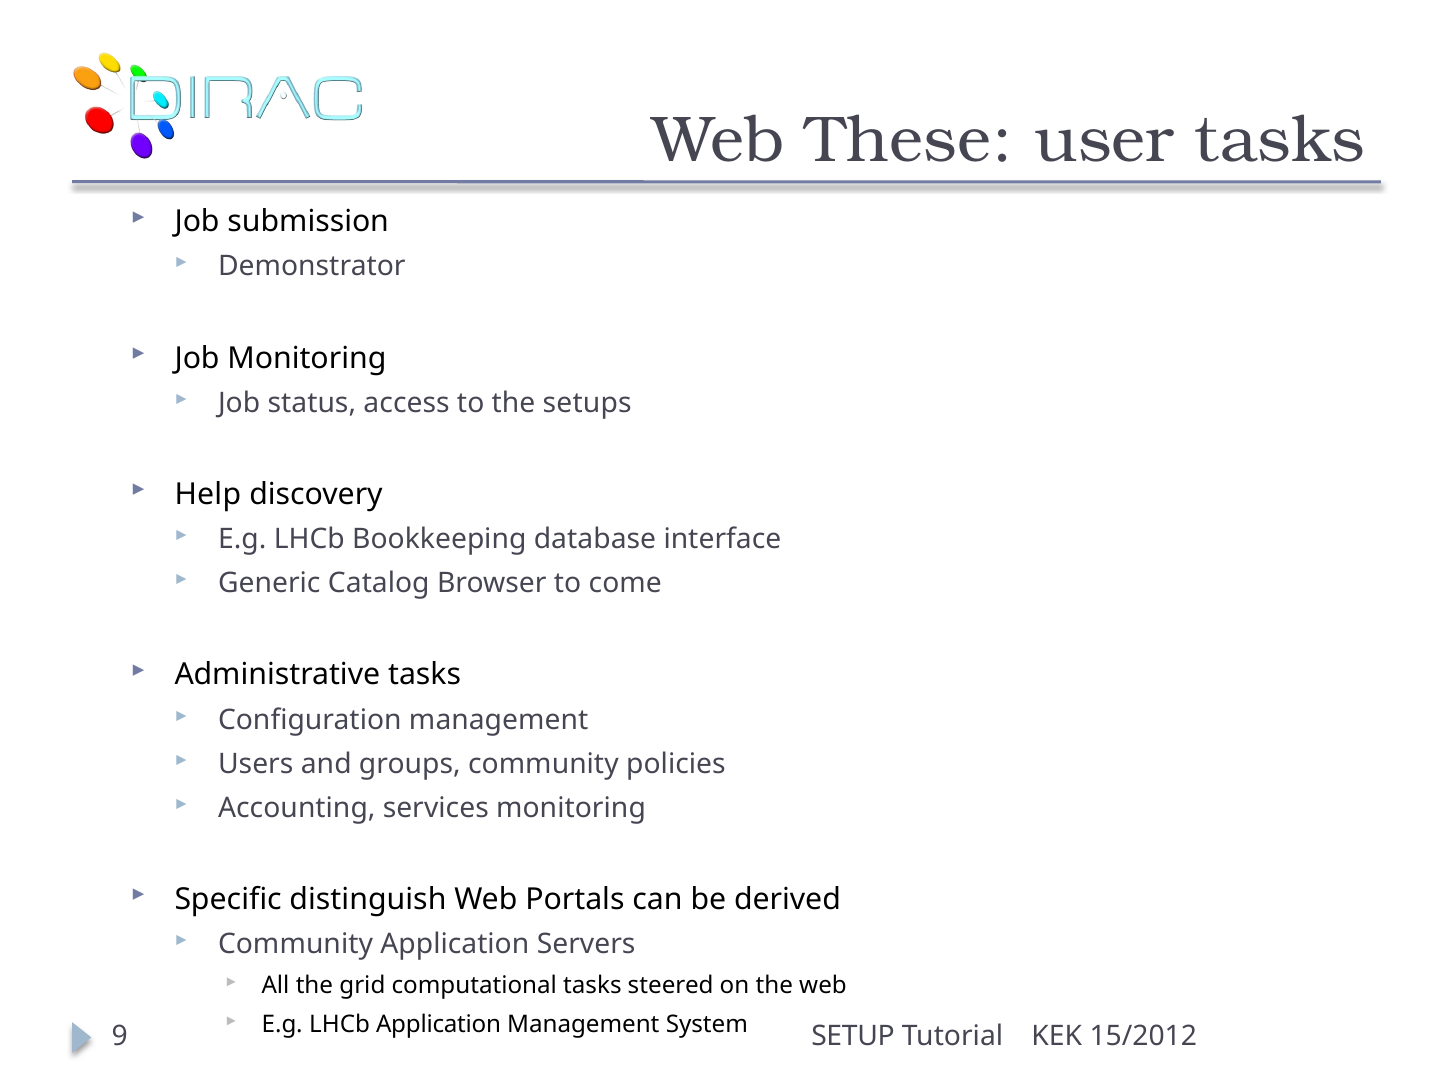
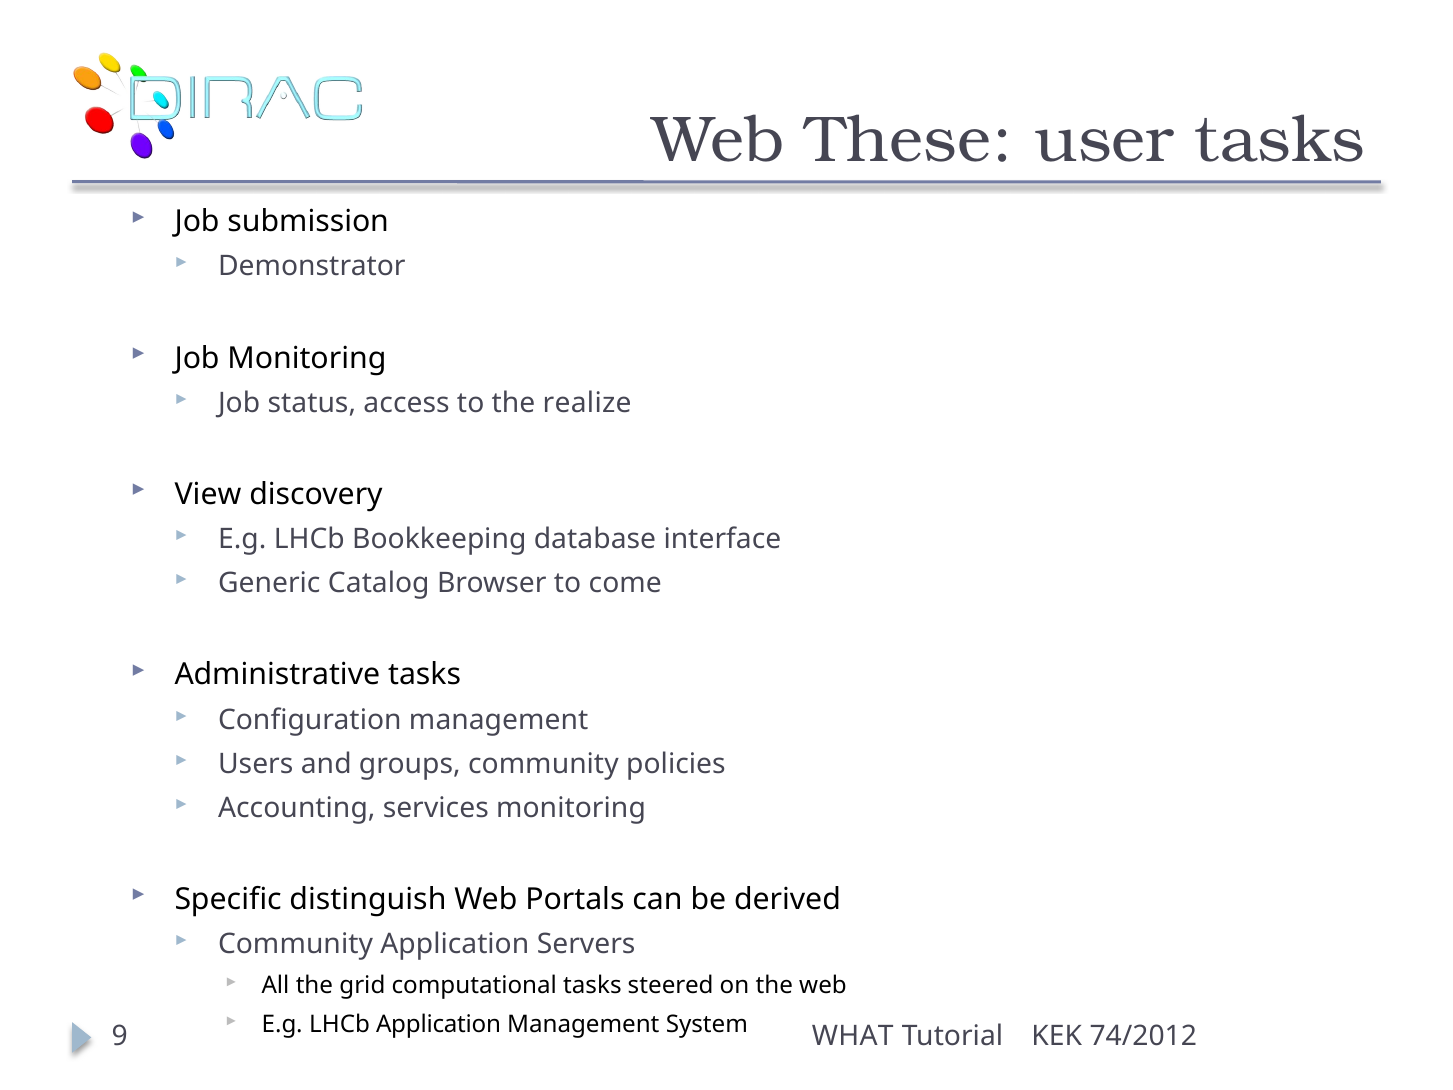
setups: setups -> realize
Help: Help -> View
15/2012: 15/2012 -> 74/2012
SETUP: SETUP -> WHAT
